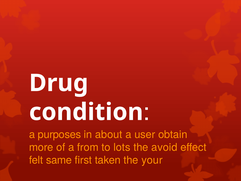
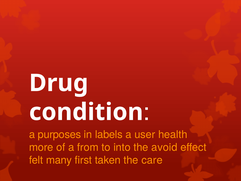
about: about -> labels
obtain: obtain -> health
lots: lots -> into
same: same -> many
your: your -> care
